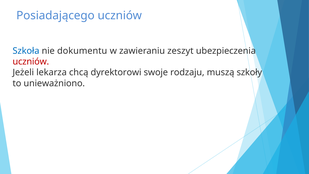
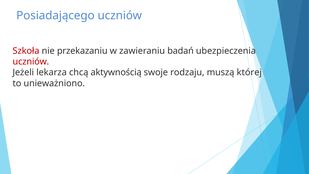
Szkoła colour: blue -> red
dokumentu: dokumentu -> przekazaniu
zeszyt: zeszyt -> badań
dyrektorowi: dyrektorowi -> aktywnością
szkoły: szkoły -> której
